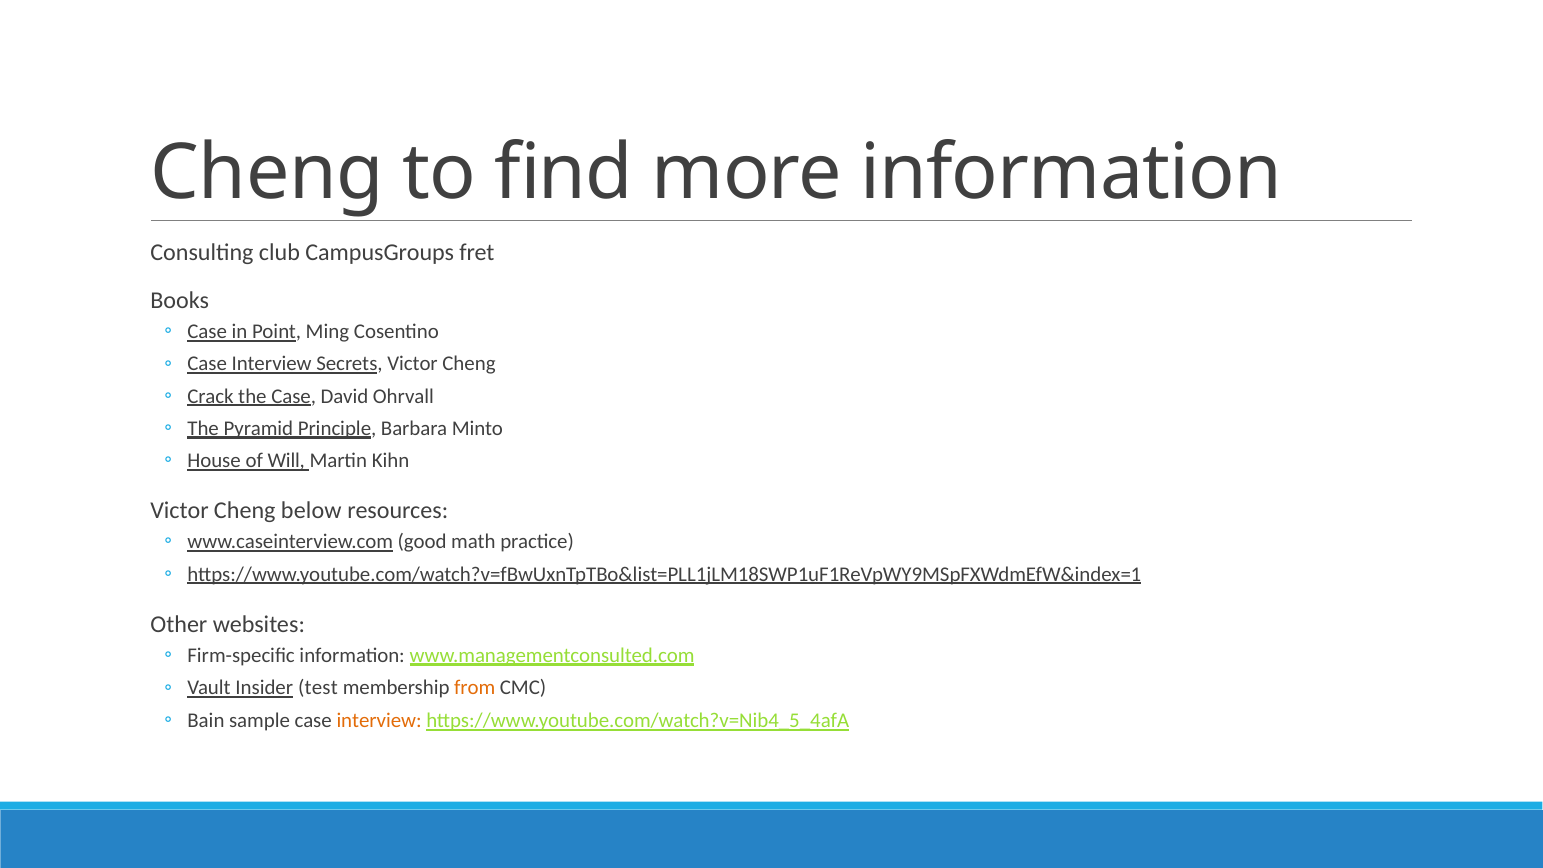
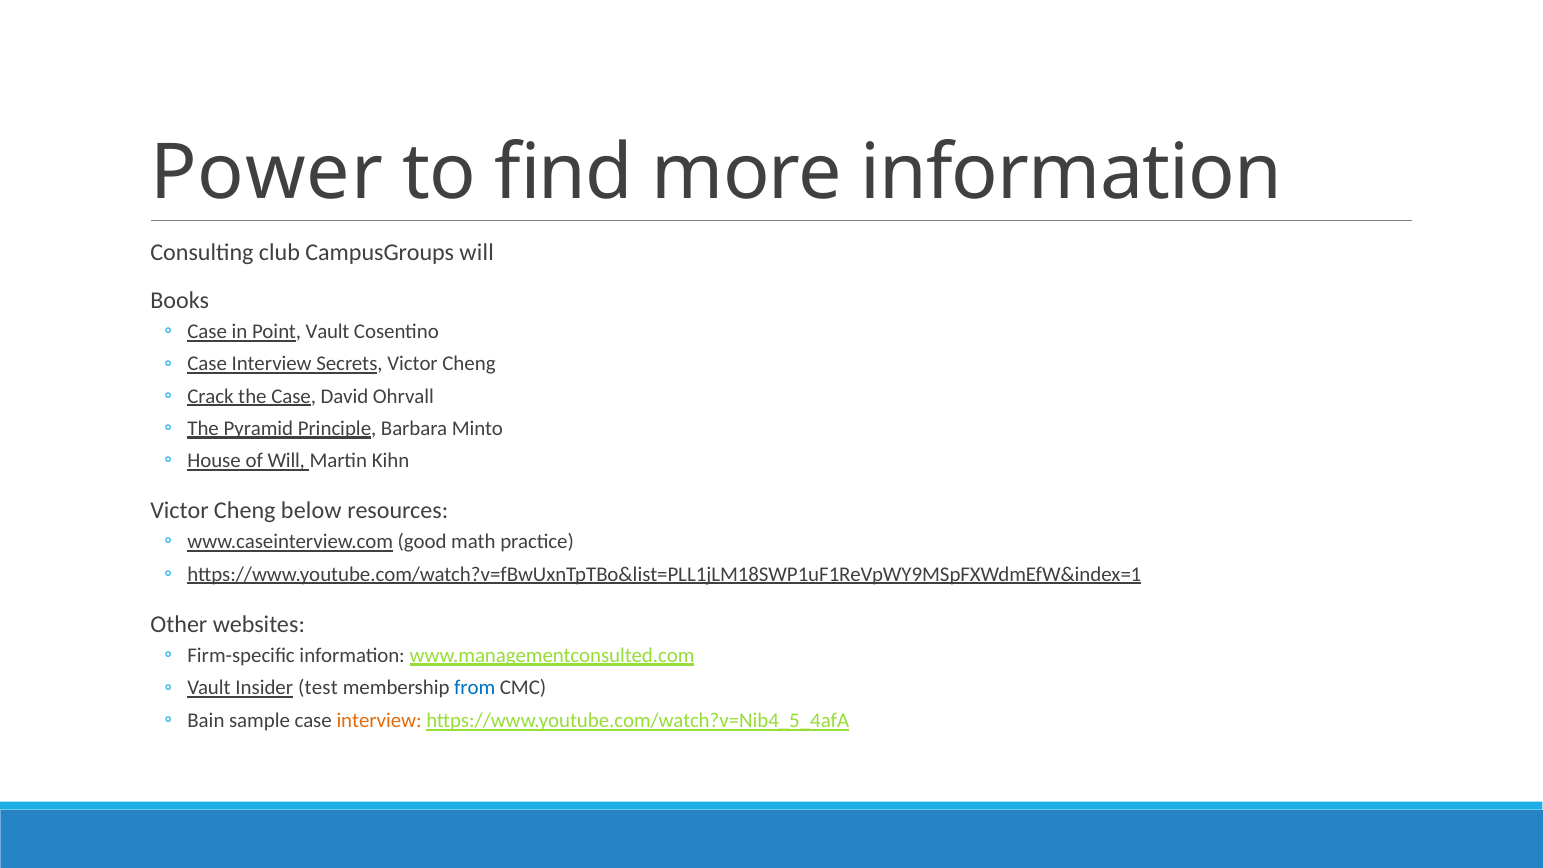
Cheng at (267, 173): Cheng -> Power
CampusGroups fret: fret -> will
Point Ming: Ming -> Vault
from colour: orange -> blue
